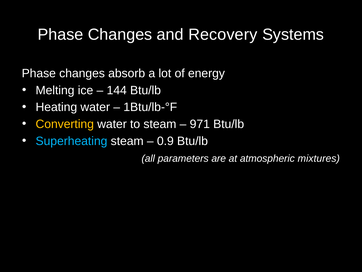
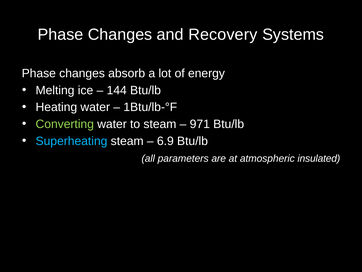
Converting colour: yellow -> light green
0.9: 0.9 -> 6.9
mixtures: mixtures -> insulated
